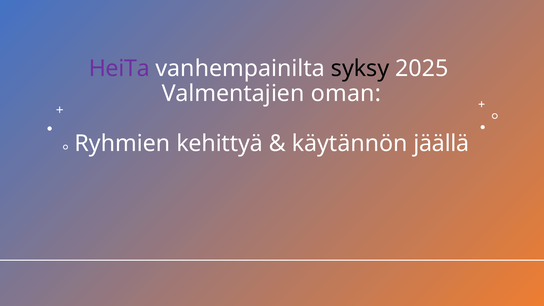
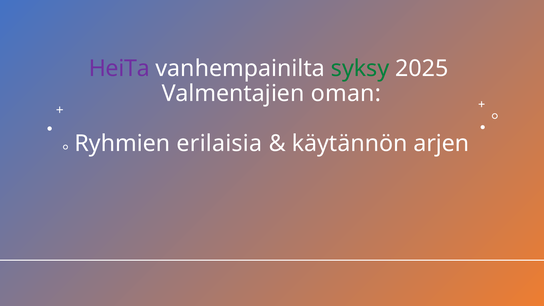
syksy colour: black -> green
kehittyä: kehittyä -> erilaisia
jäällä: jäällä -> arjen
